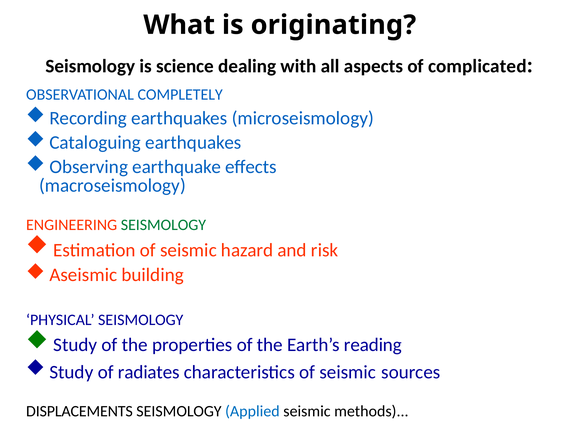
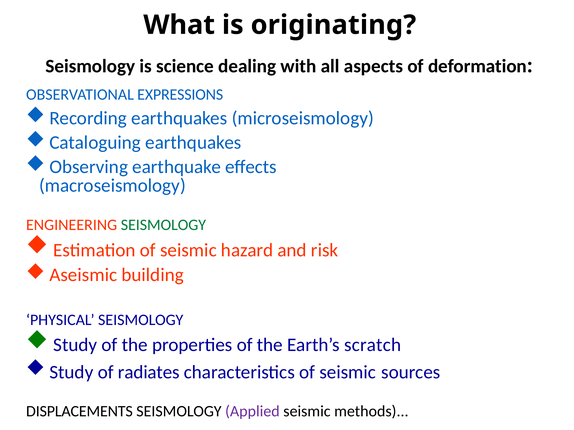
complicated: complicated -> deformation
COMPLETELY: COMPLETELY -> EXPRESSIONS
reading: reading -> scratch
Applied colour: blue -> purple
